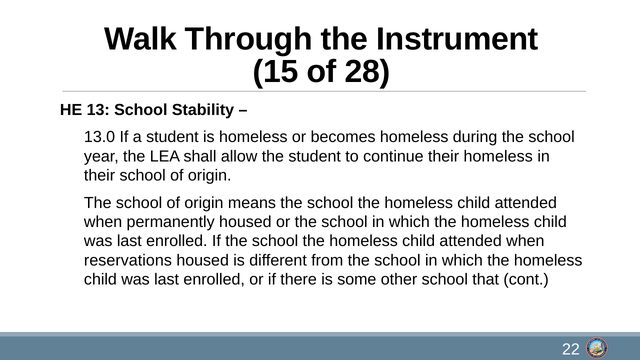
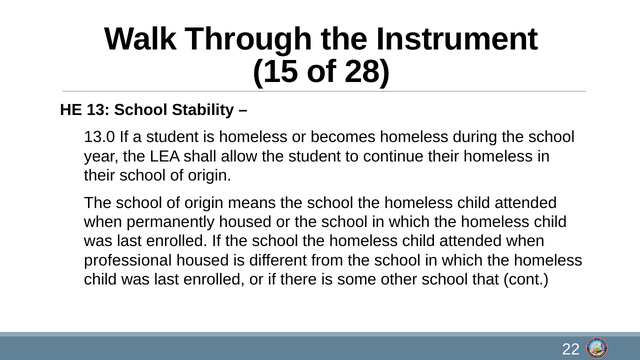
reservations: reservations -> professional
